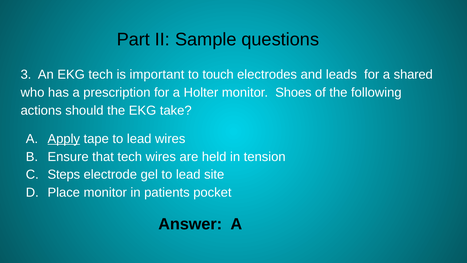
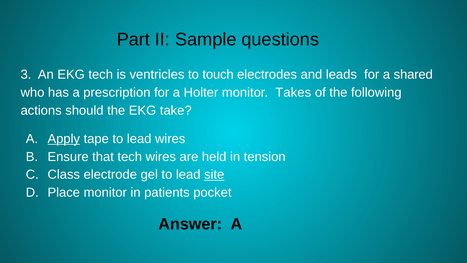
important: important -> ventricles
Shoes: Shoes -> Takes
Steps: Steps -> Class
site underline: none -> present
